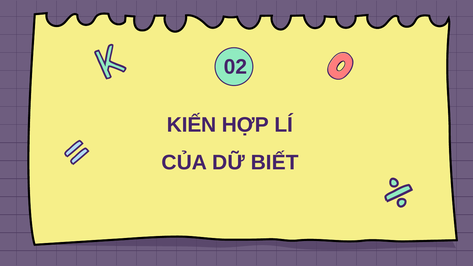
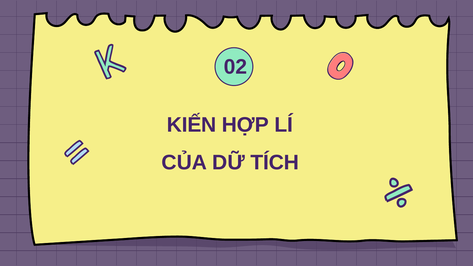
BIẾT: BIẾT -> TÍCH
